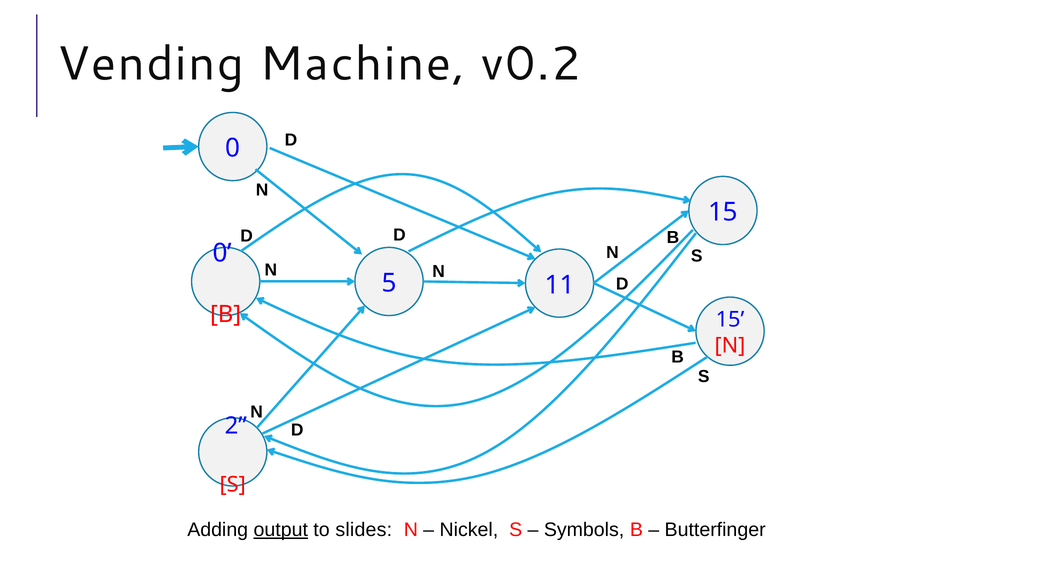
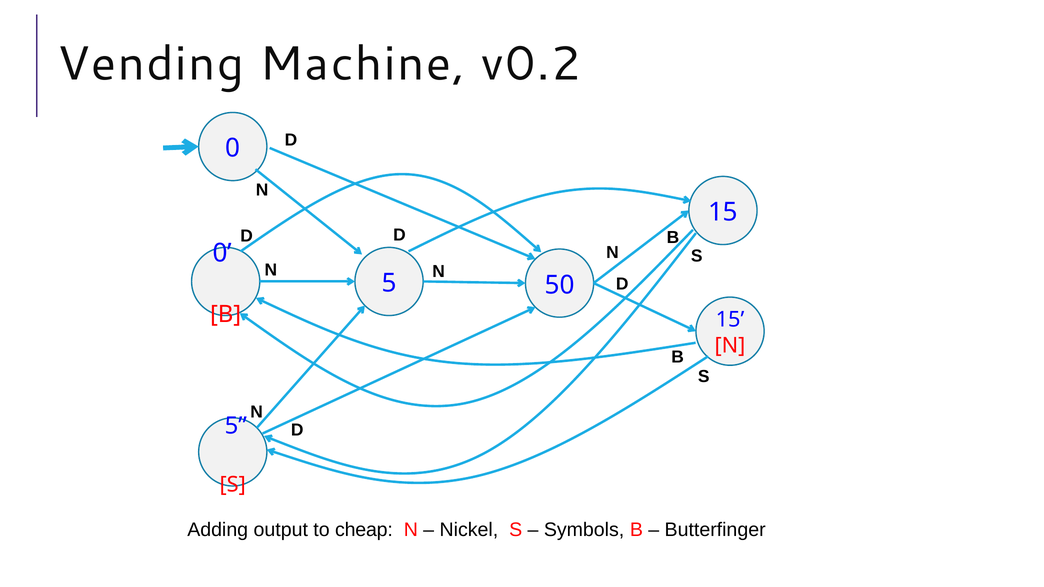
11: 11 -> 50
2 at (236, 426): 2 -> 5
output underline: present -> none
slides: slides -> cheap
